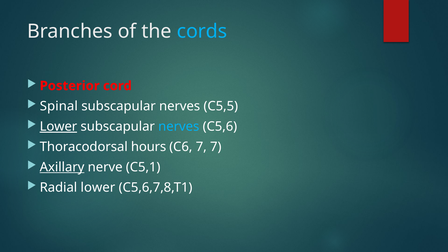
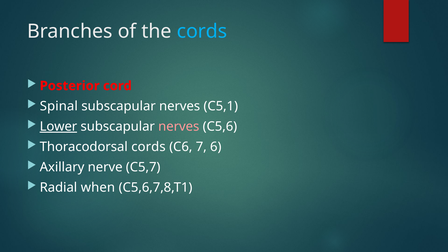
C5,5: C5,5 -> C5,1
nerves at (179, 126) colour: light blue -> pink
Thoracodorsal hours: hours -> cords
7 7: 7 -> 6
Axillary underline: present -> none
C5,1: C5,1 -> C5,7
Radial lower: lower -> when
